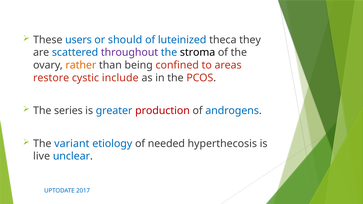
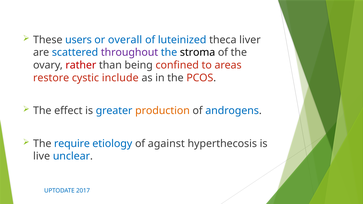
should: should -> overall
they: they -> liver
rather colour: orange -> red
series: series -> effect
production colour: red -> orange
variant: variant -> require
needed: needed -> against
